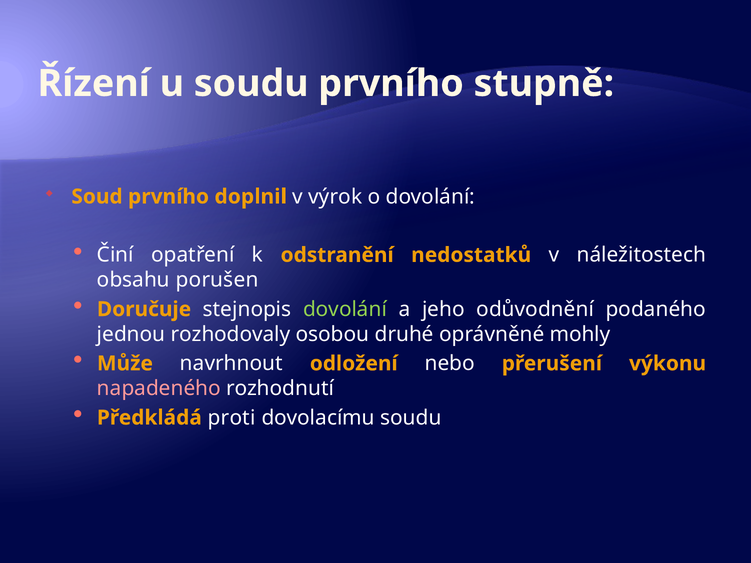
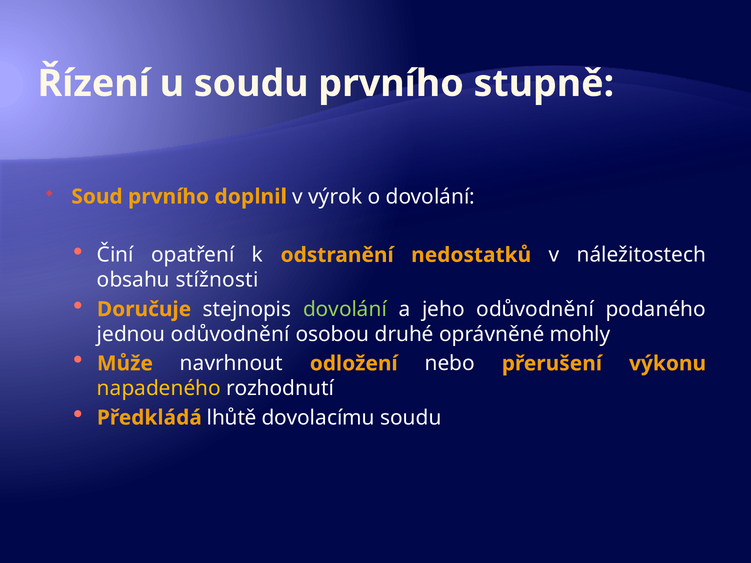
porušen: porušen -> stížnosti
jednou rozhodovaly: rozhodovaly -> odůvodnění
napadeného colour: pink -> yellow
proti: proti -> lhůtě
